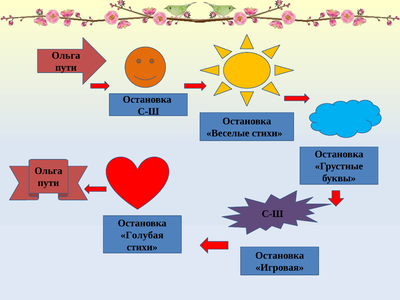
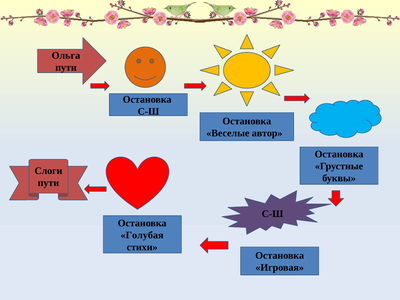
Веселые стихи: стихи -> автор
Ольга at (48, 171): Ольга -> Слоги
